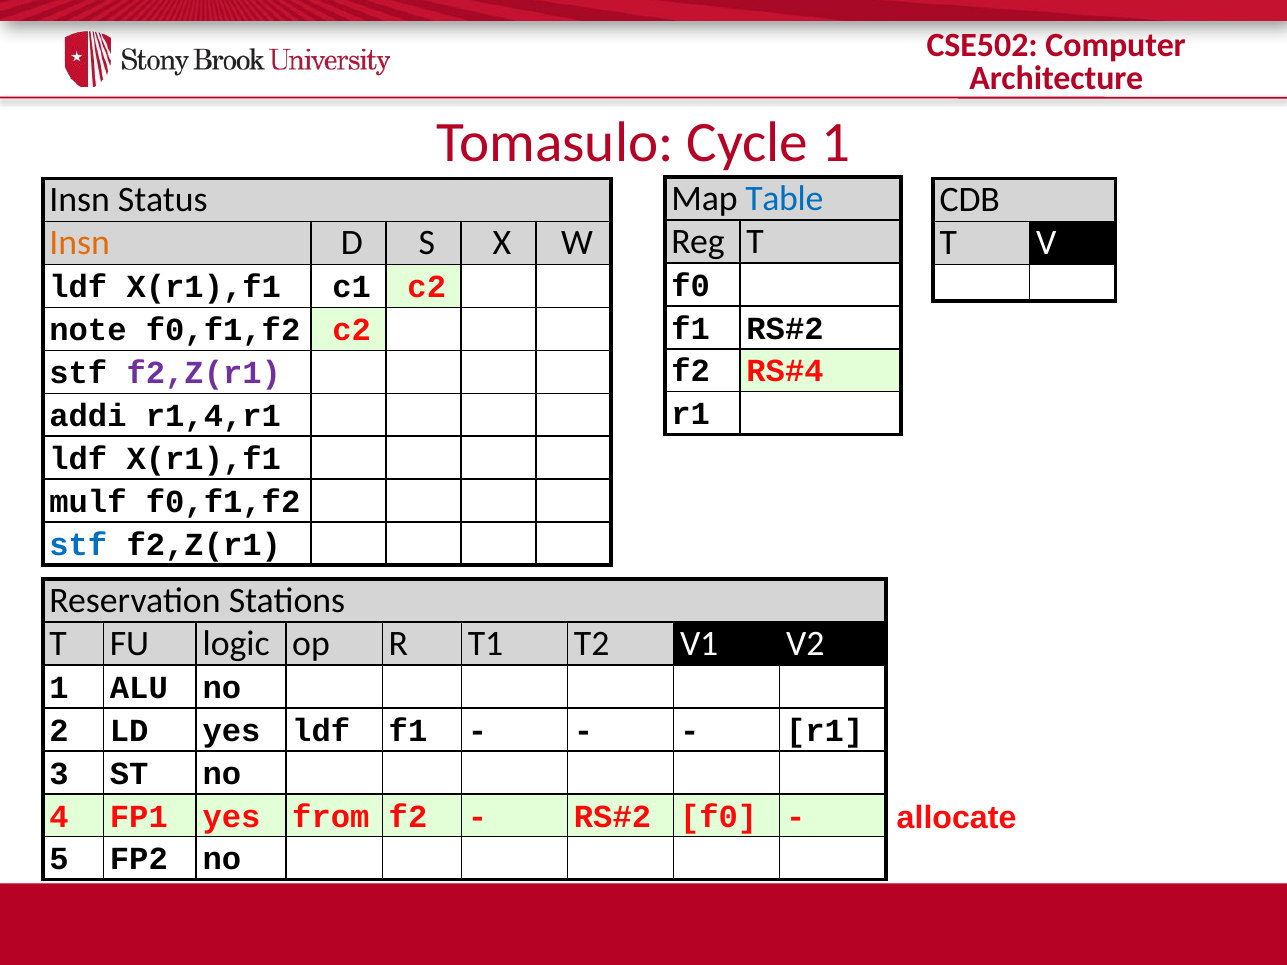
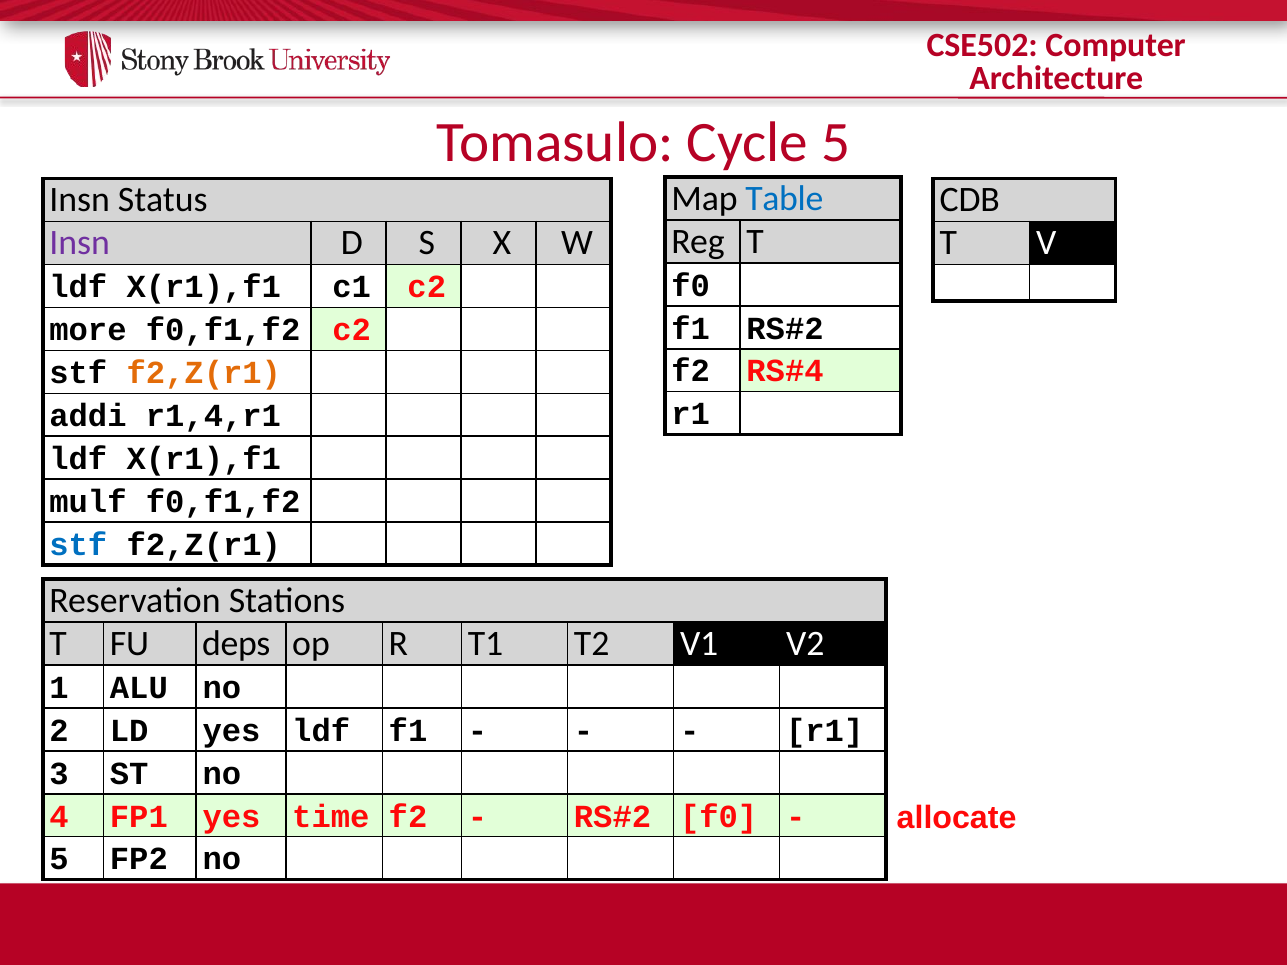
Cycle 1: 1 -> 5
Insn at (80, 243) colour: orange -> purple
note: note -> more
f2,Z(r1 at (204, 373) colour: purple -> orange
logic: logic -> deps
from: from -> time
